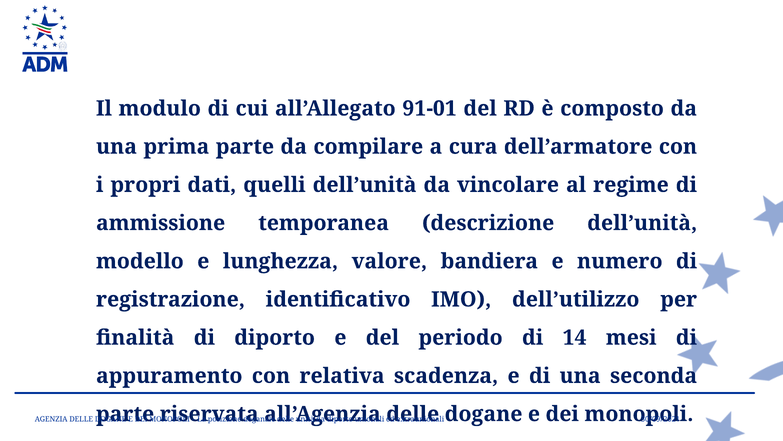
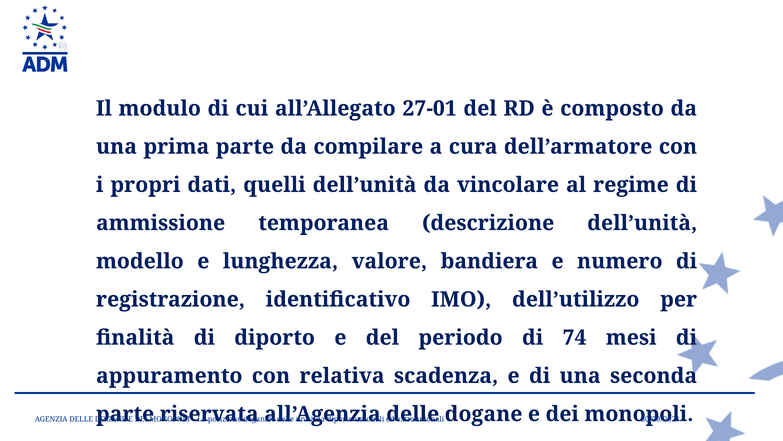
91-01: 91-01 -> 27-01
14: 14 -> 74
